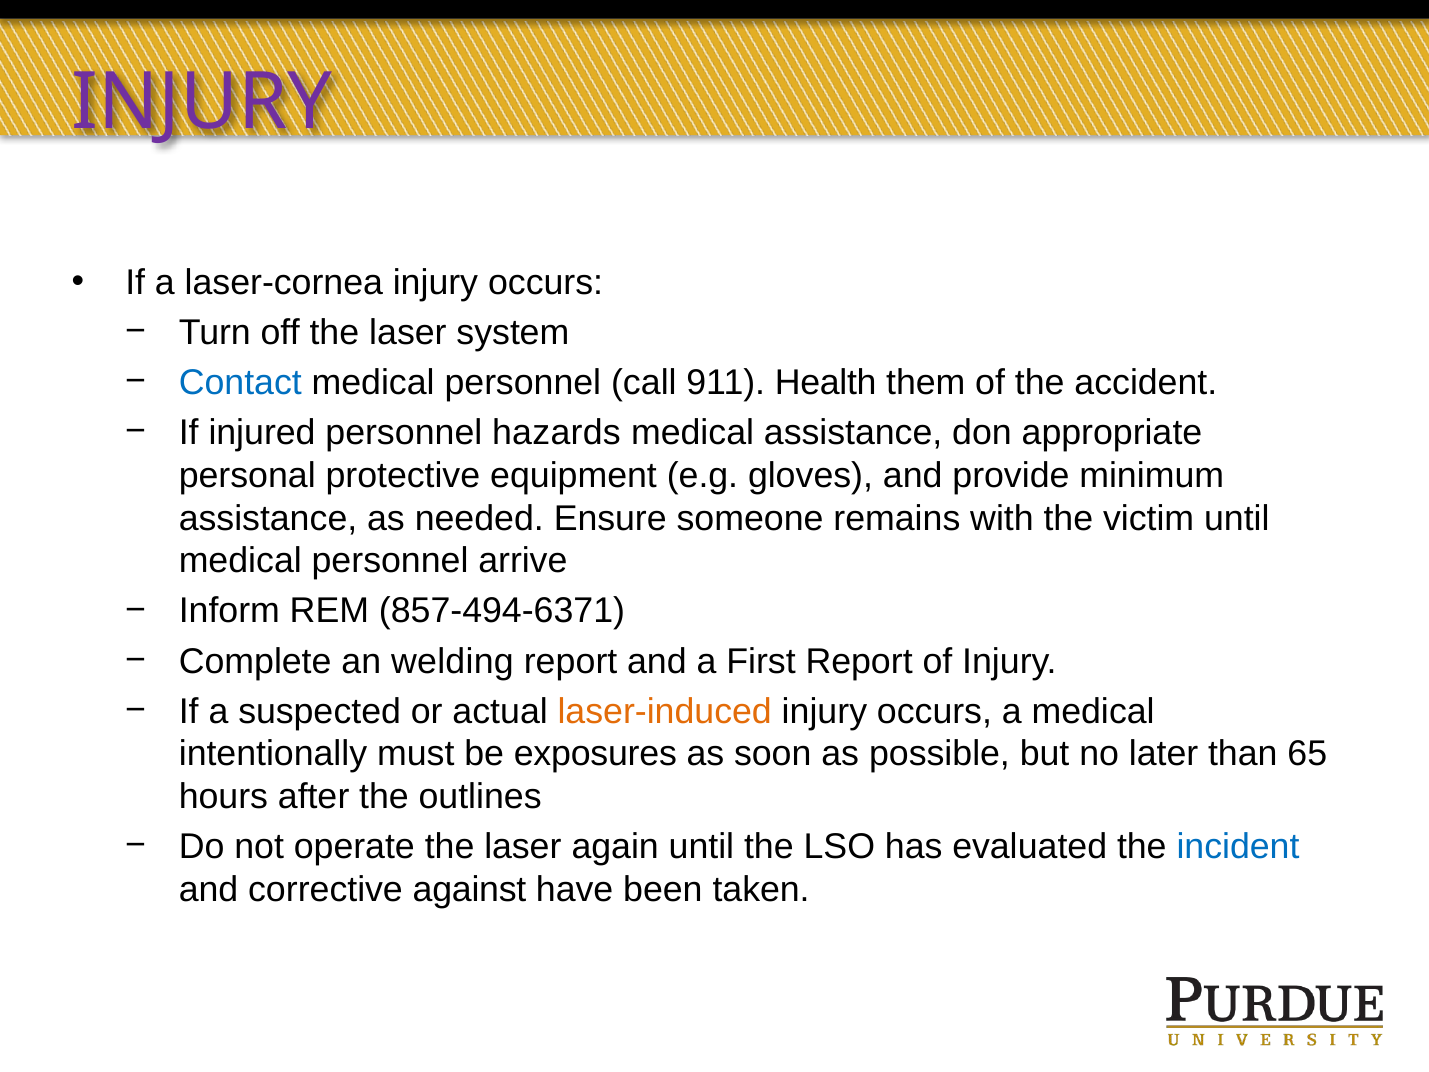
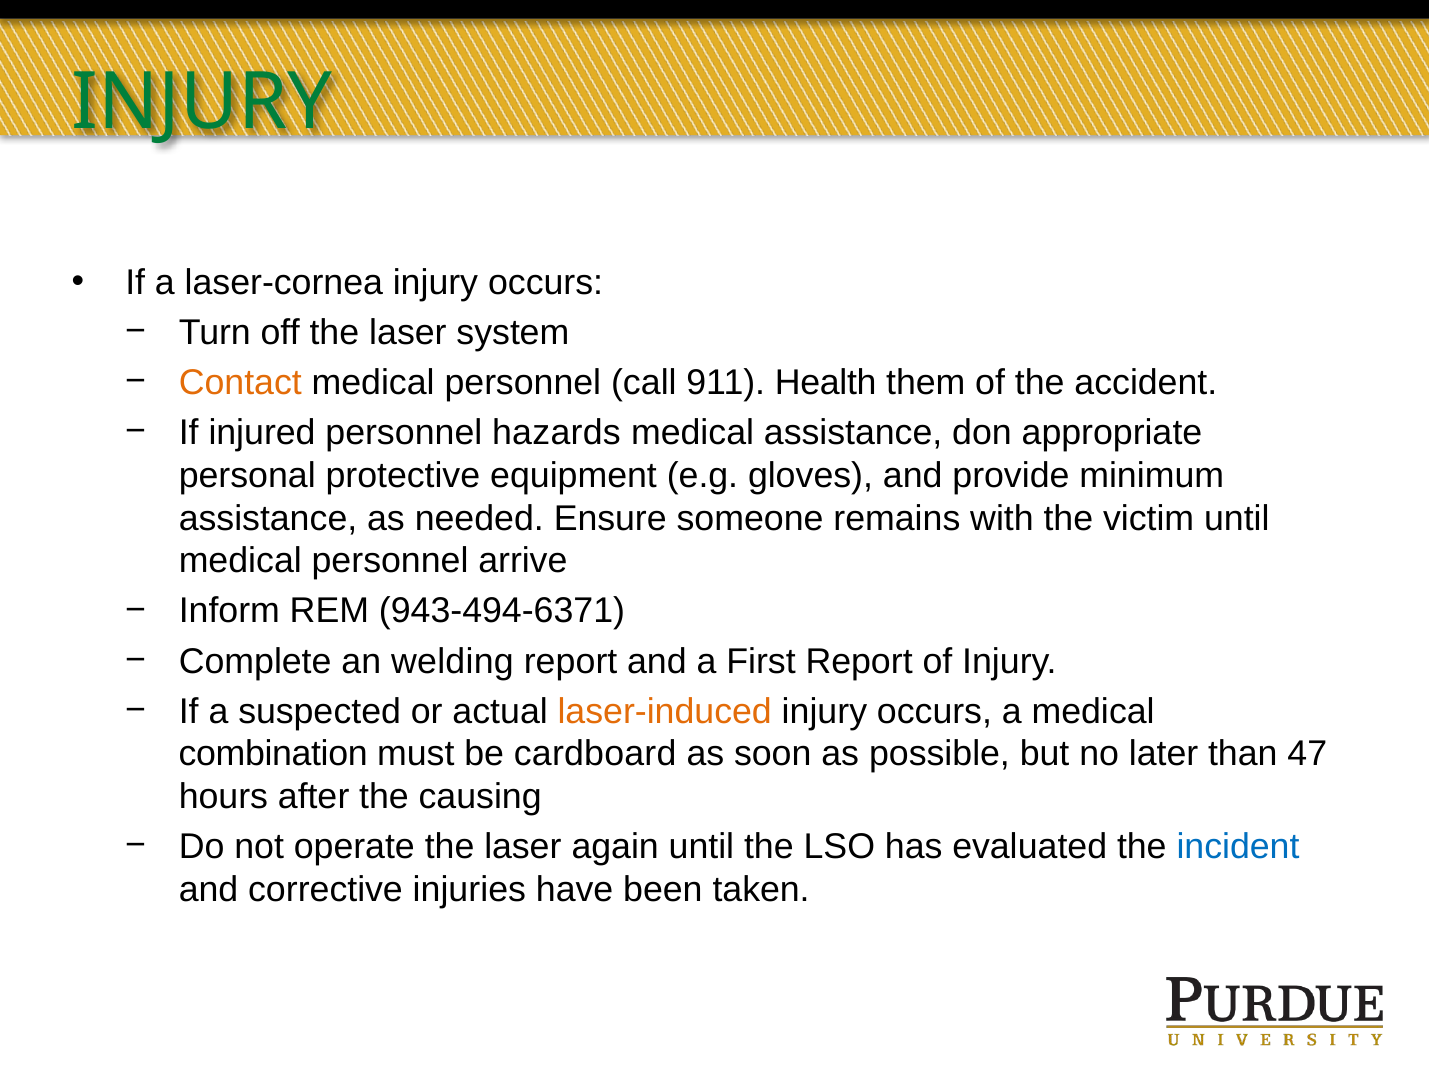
INJURY at (202, 102) colour: purple -> green
Contact colour: blue -> orange
857-494-6371: 857-494-6371 -> 943-494-6371
intentionally: intentionally -> combination
exposures: exposures -> cardboard
65: 65 -> 47
outlines: outlines -> causing
against: against -> injuries
